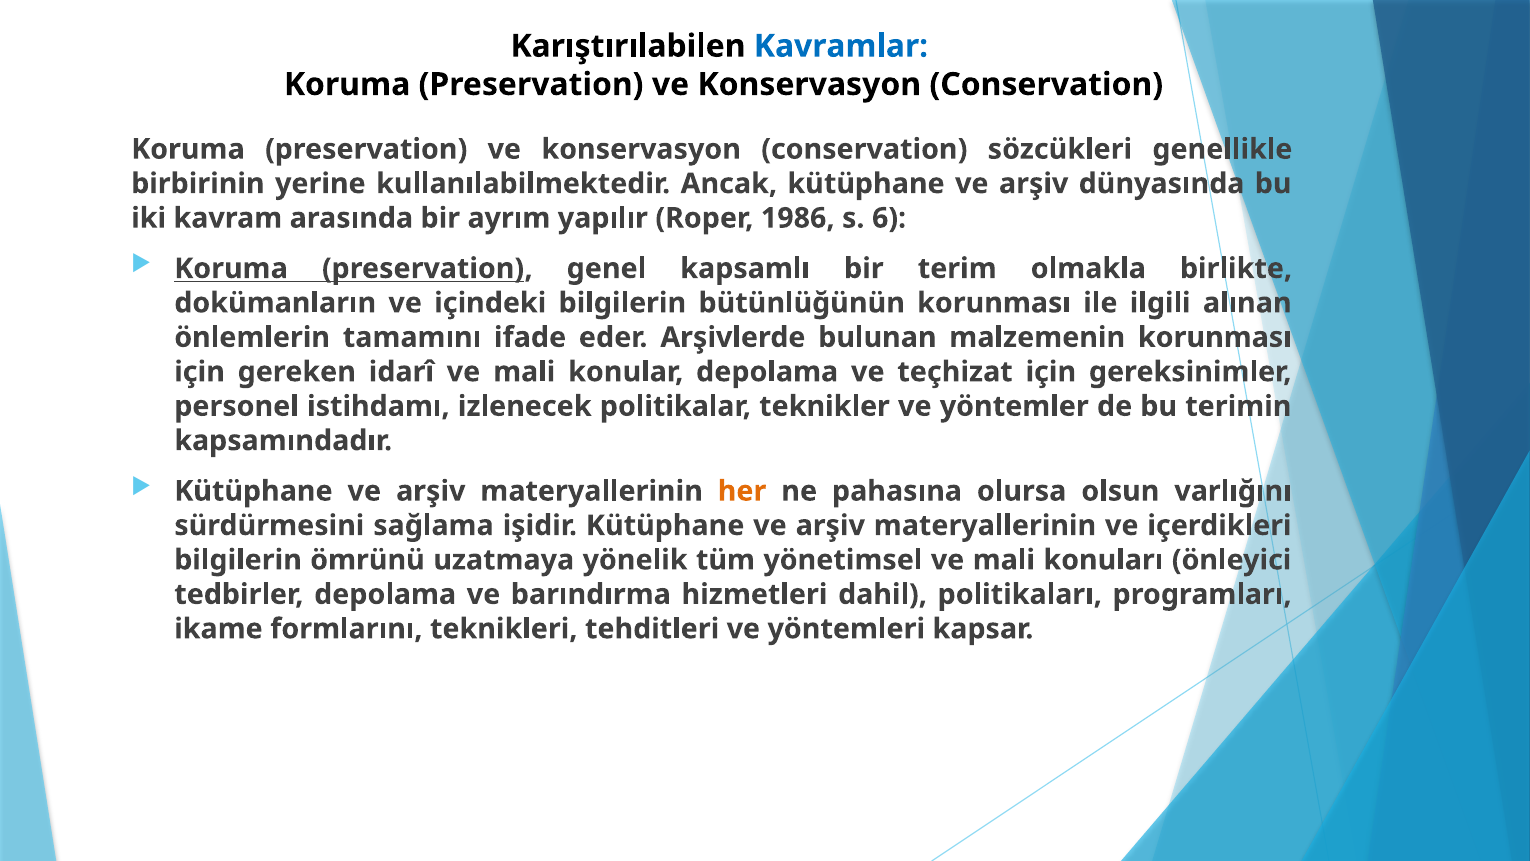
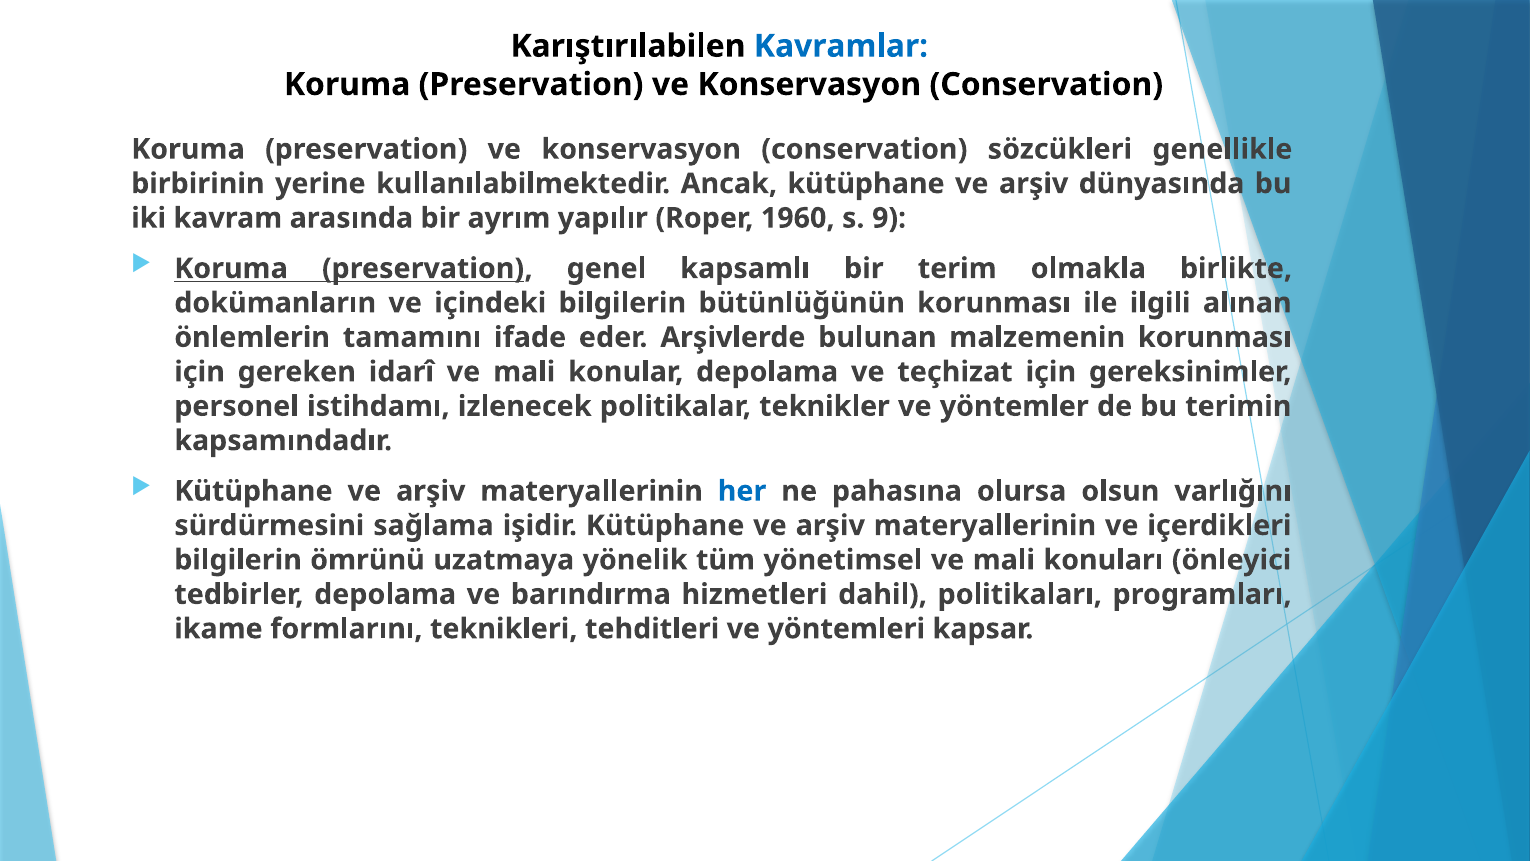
1986: 1986 -> 1960
6: 6 -> 9
her colour: orange -> blue
